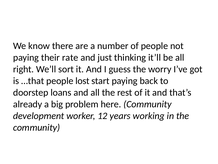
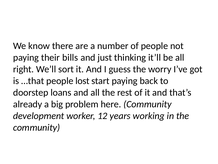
rate: rate -> bills
